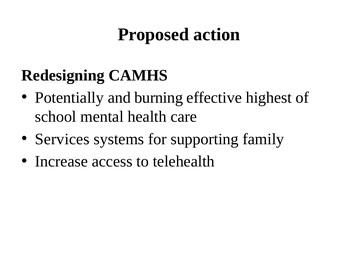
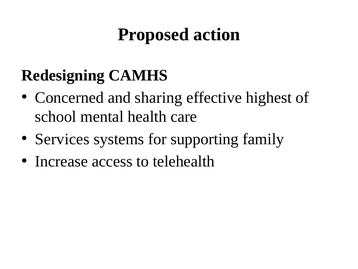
Potentially: Potentially -> Concerned
burning: burning -> sharing
